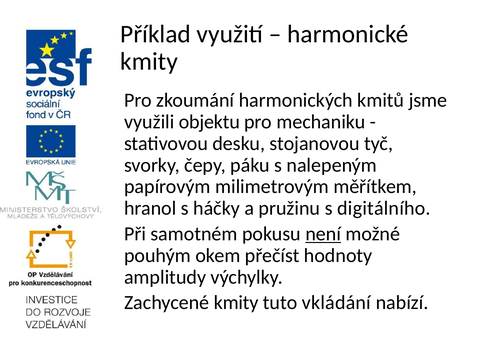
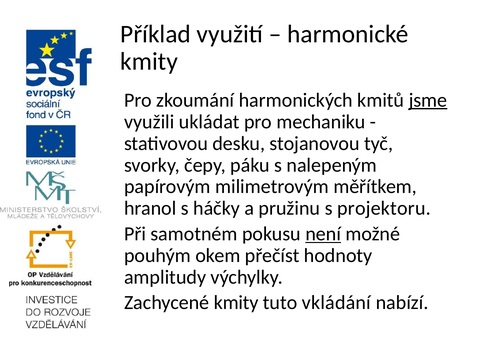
jsme underline: none -> present
objektu: objektu -> ukládat
digitálního: digitálního -> projektoru
